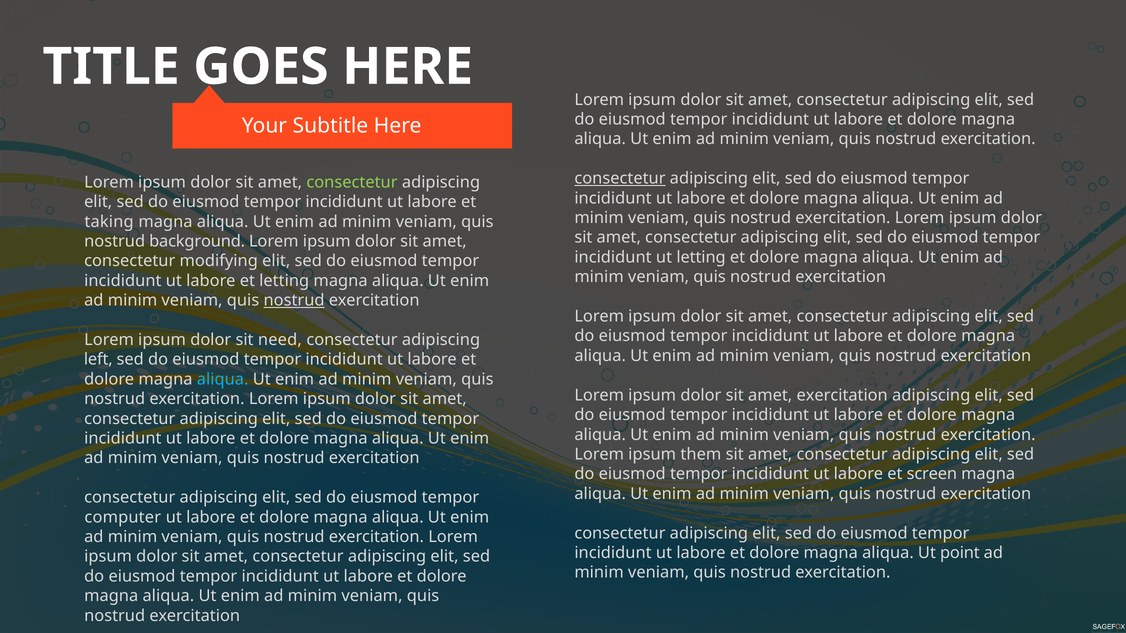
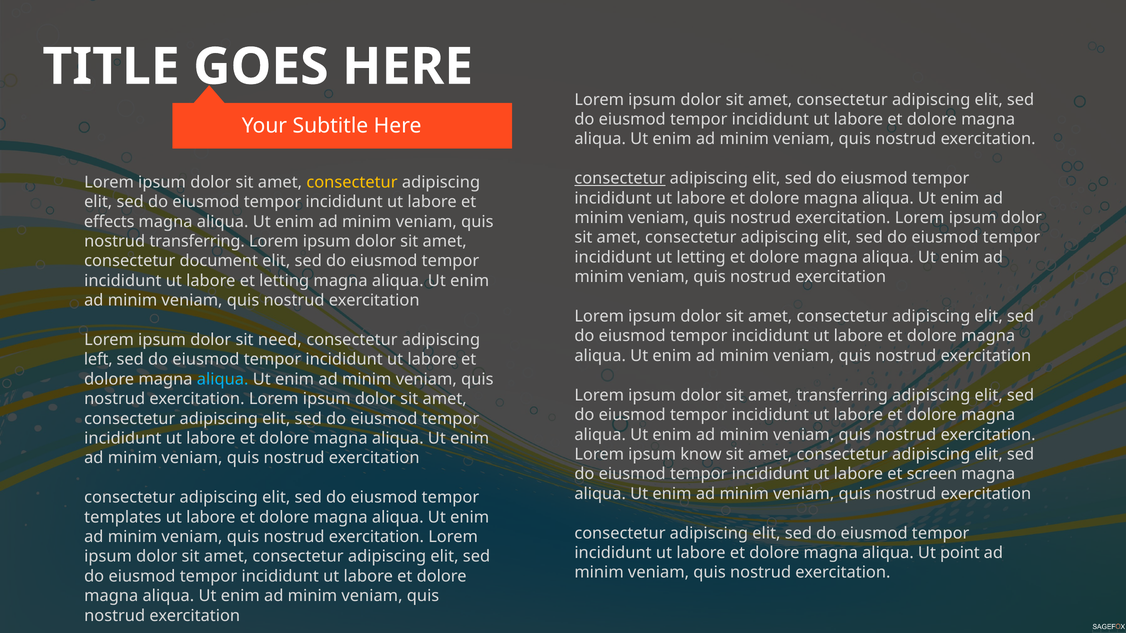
consectetur at (352, 182) colour: light green -> yellow
taking: taking -> effects
nostrud background: background -> transferring
modifying: modifying -> document
nostrud at (294, 301) underline: present -> none
amet exercitation: exercitation -> transferring
them: them -> know
computer: computer -> templates
